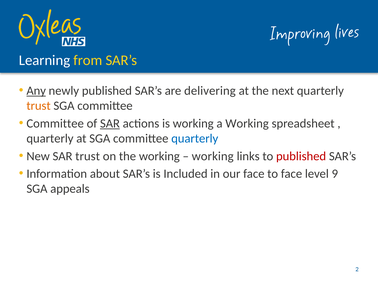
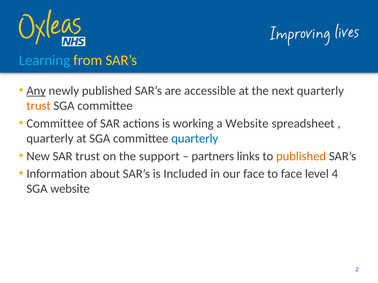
Learning colour: white -> light blue
delivering: delivering -> accessible
SAR at (110, 124) underline: present -> none
a Working: Working -> Website
the working: working -> support
working at (213, 156): working -> partners
published at (301, 156) colour: red -> orange
9: 9 -> 4
SGA appeals: appeals -> website
